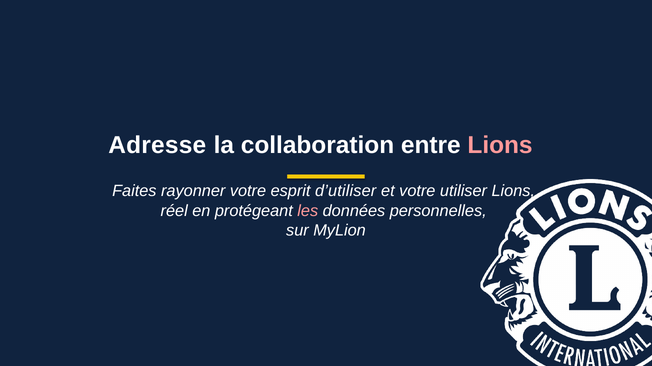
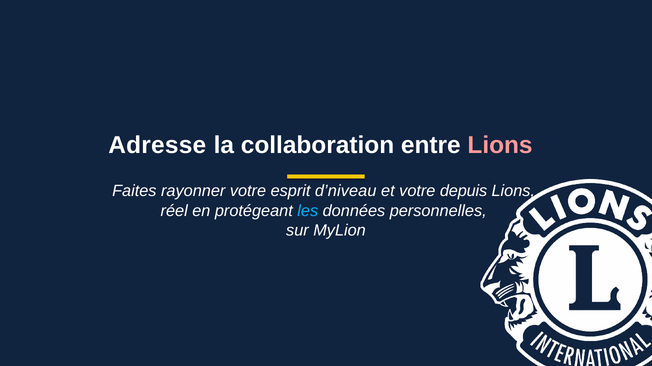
d’utiliser: d’utiliser -> d’niveau
utiliser: utiliser -> depuis
les colour: pink -> light blue
